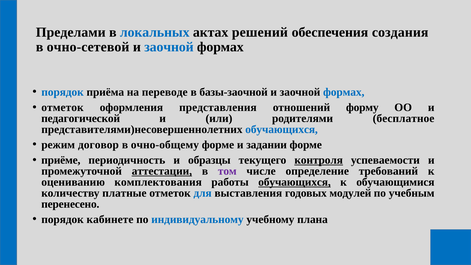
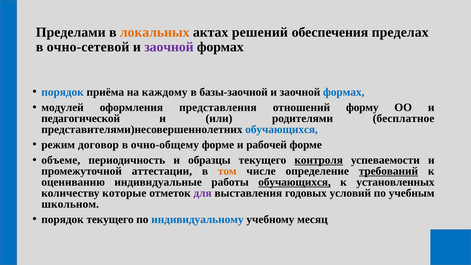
локальных colour: blue -> orange
создания: создания -> пределах
заочной at (169, 47) colour: blue -> purple
переводе: переводе -> каждому
отметок at (62, 108): отметок -> модулей
задании: задании -> рабочей
приёме: приёме -> объеме
аттестации underline: present -> none
том colour: purple -> orange
требований underline: none -> present
комплектования: комплектования -> индивидуальные
обучающимися: обучающимися -> установленных
платные: платные -> которые
для colour: blue -> purple
модулей: модулей -> условий
перенесено: перенесено -> школьном
порядок кабинете: кабинете -> текущего
плана: плана -> месяц
